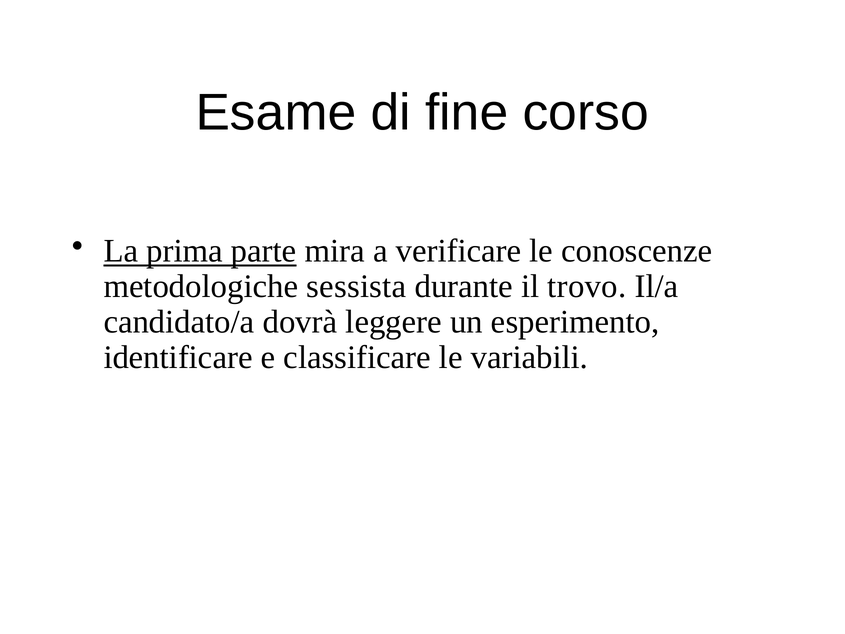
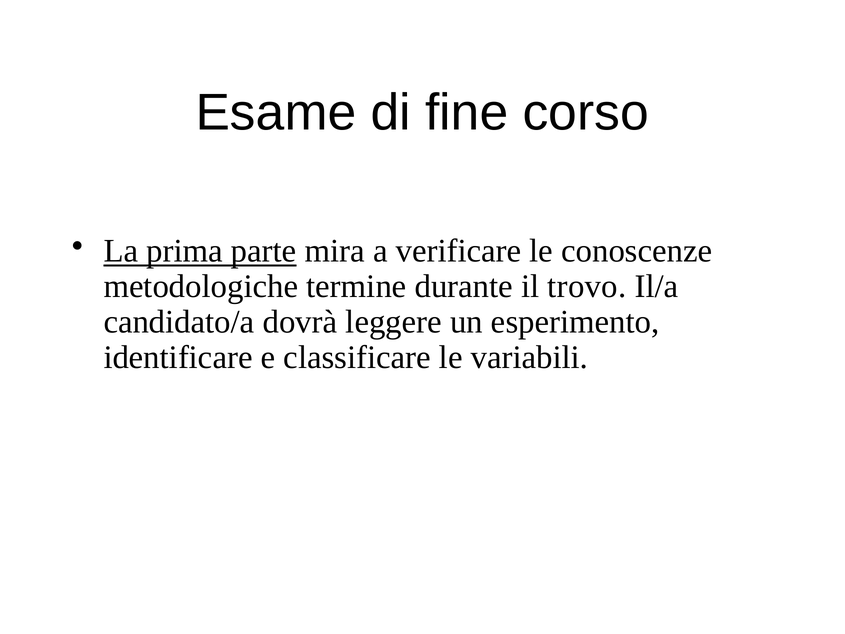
sessista: sessista -> termine
